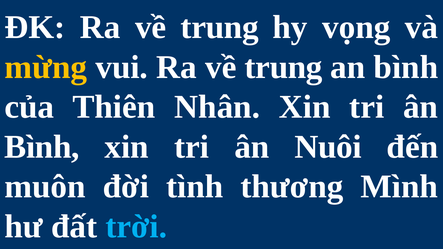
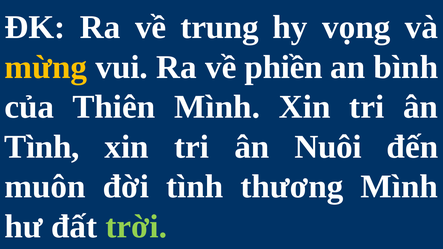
vui Ra về trung: trung -> phiền
Thiên Nhân: Nhân -> Mình
Bình at (42, 147): Bình -> Tình
trời colour: light blue -> light green
